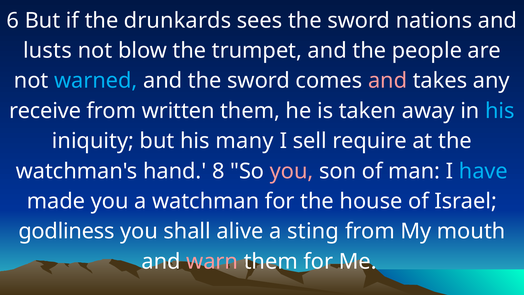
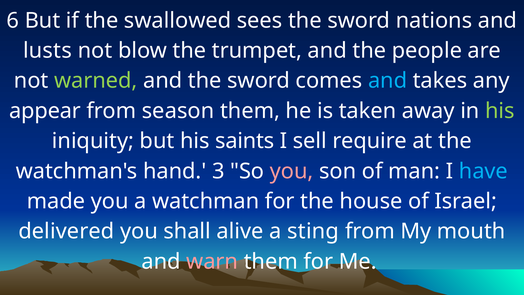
drunkards: drunkards -> swallowed
warned colour: light blue -> light green
and at (388, 81) colour: pink -> light blue
receive: receive -> appear
written: written -> season
his at (500, 111) colour: light blue -> light green
many: many -> saints
8: 8 -> 3
godliness: godliness -> delivered
